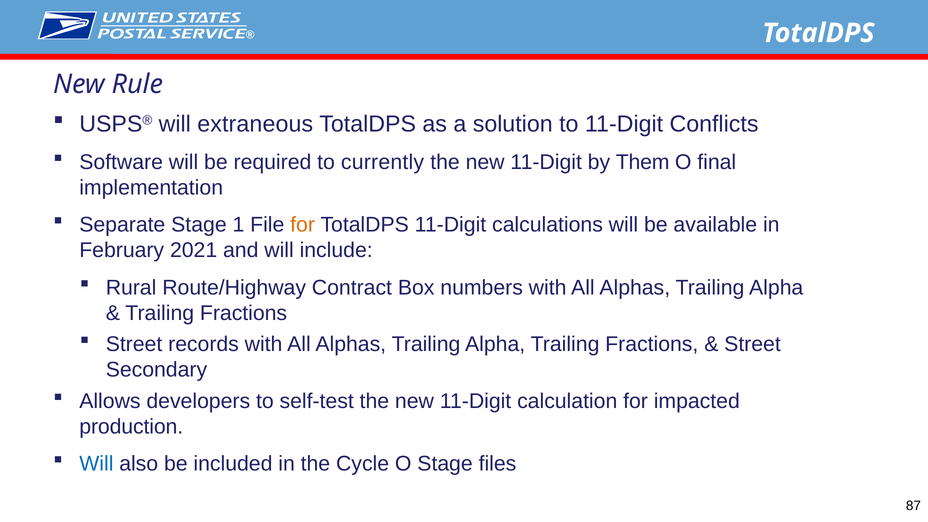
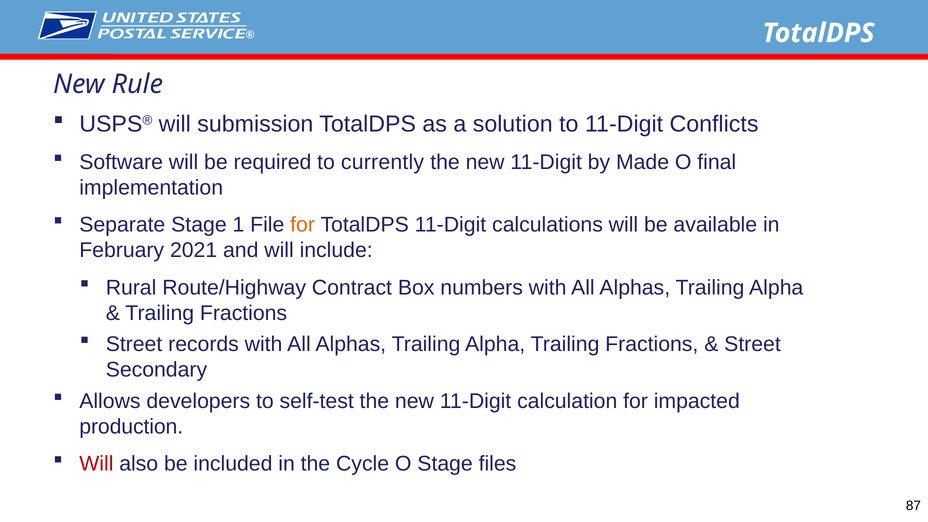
extraneous: extraneous -> submission
Them: Them -> Made
Will at (96, 464) colour: blue -> red
